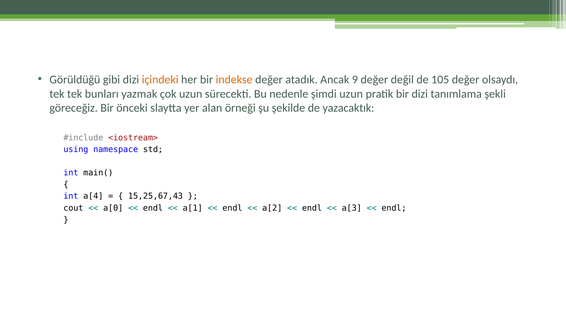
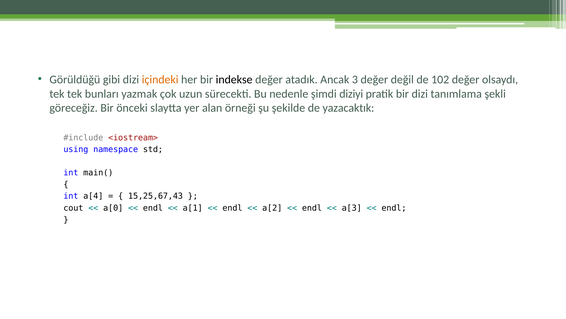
indekse colour: orange -> black
9: 9 -> 3
105: 105 -> 102
şimdi uzun: uzun -> diziyi
